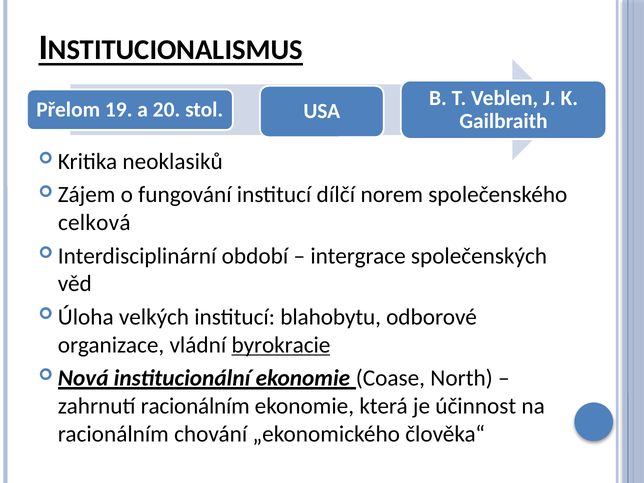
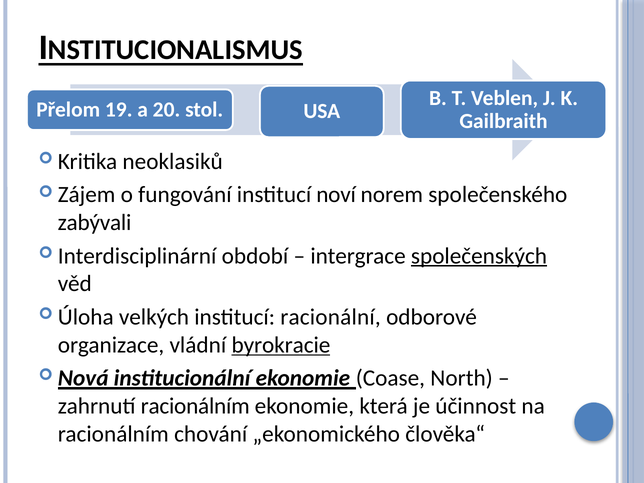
dílčí: dílčí -> noví
celková: celková -> zabývali
společenských underline: none -> present
blahobytu: blahobytu -> racionální
